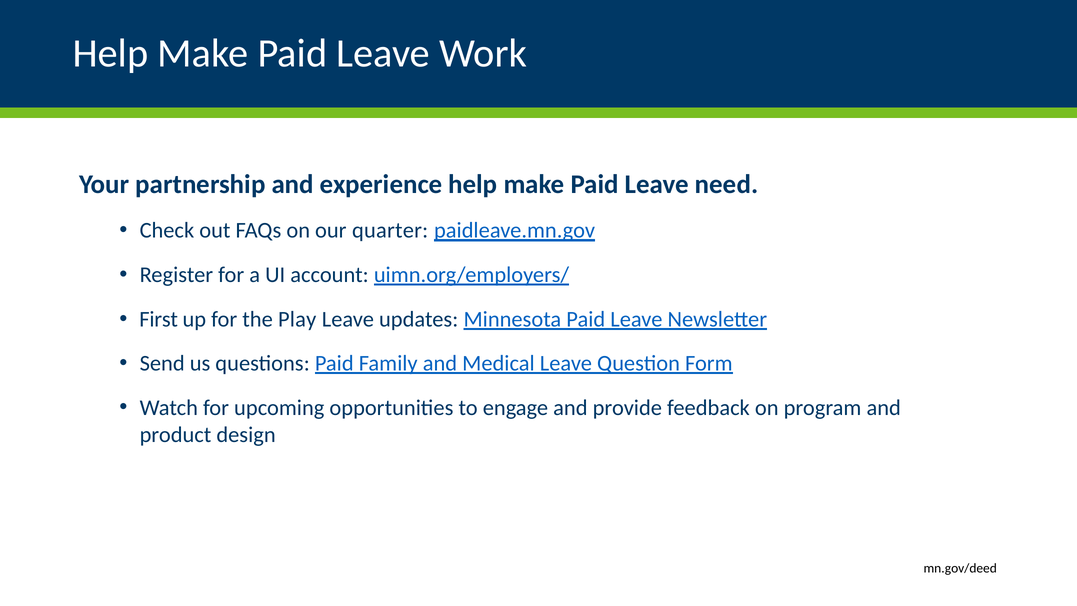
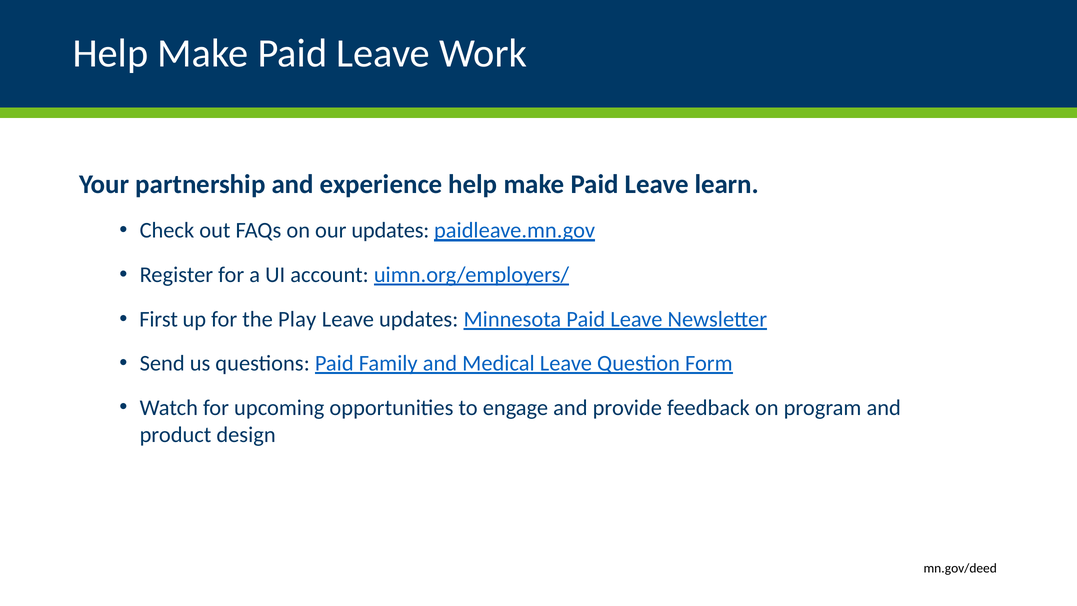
need: need -> learn
our quarter: quarter -> updates
